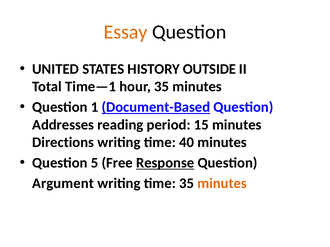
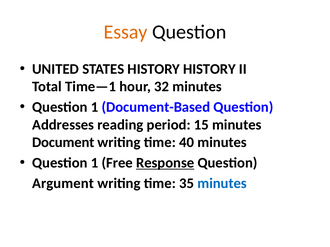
HISTORY OUTSIDE: OUTSIDE -> HISTORY
hour 35: 35 -> 32
Document-Based underline: present -> none
Directions: Directions -> Document
5 at (95, 163): 5 -> 1
minutes at (222, 184) colour: orange -> blue
